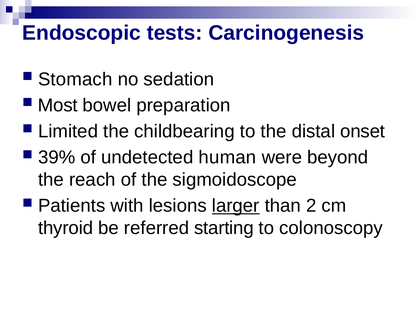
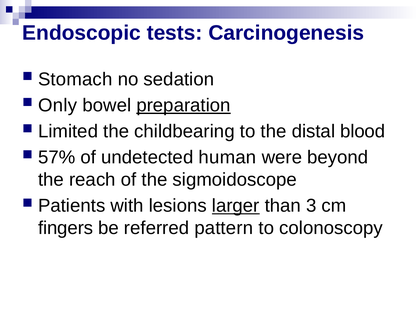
Most: Most -> Only
preparation underline: none -> present
onset: onset -> blood
39%: 39% -> 57%
2: 2 -> 3
thyroid: thyroid -> fingers
starting: starting -> pattern
